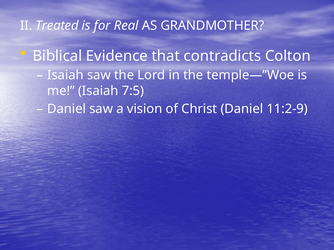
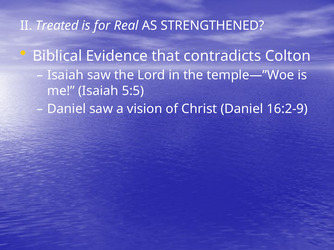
GRANDMOTHER: GRANDMOTHER -> STRENGTHENED
7:5: 7:5 -> 5:5
11:2-9: 11:2-9 -> 16:2-9
